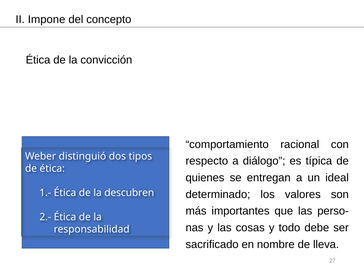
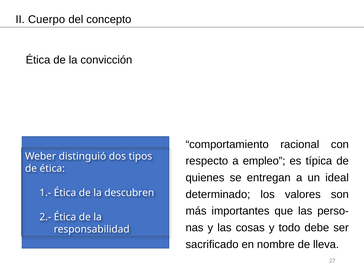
Impone: Impone -> Cuerpo
diálogo: diálogo -> empleo
